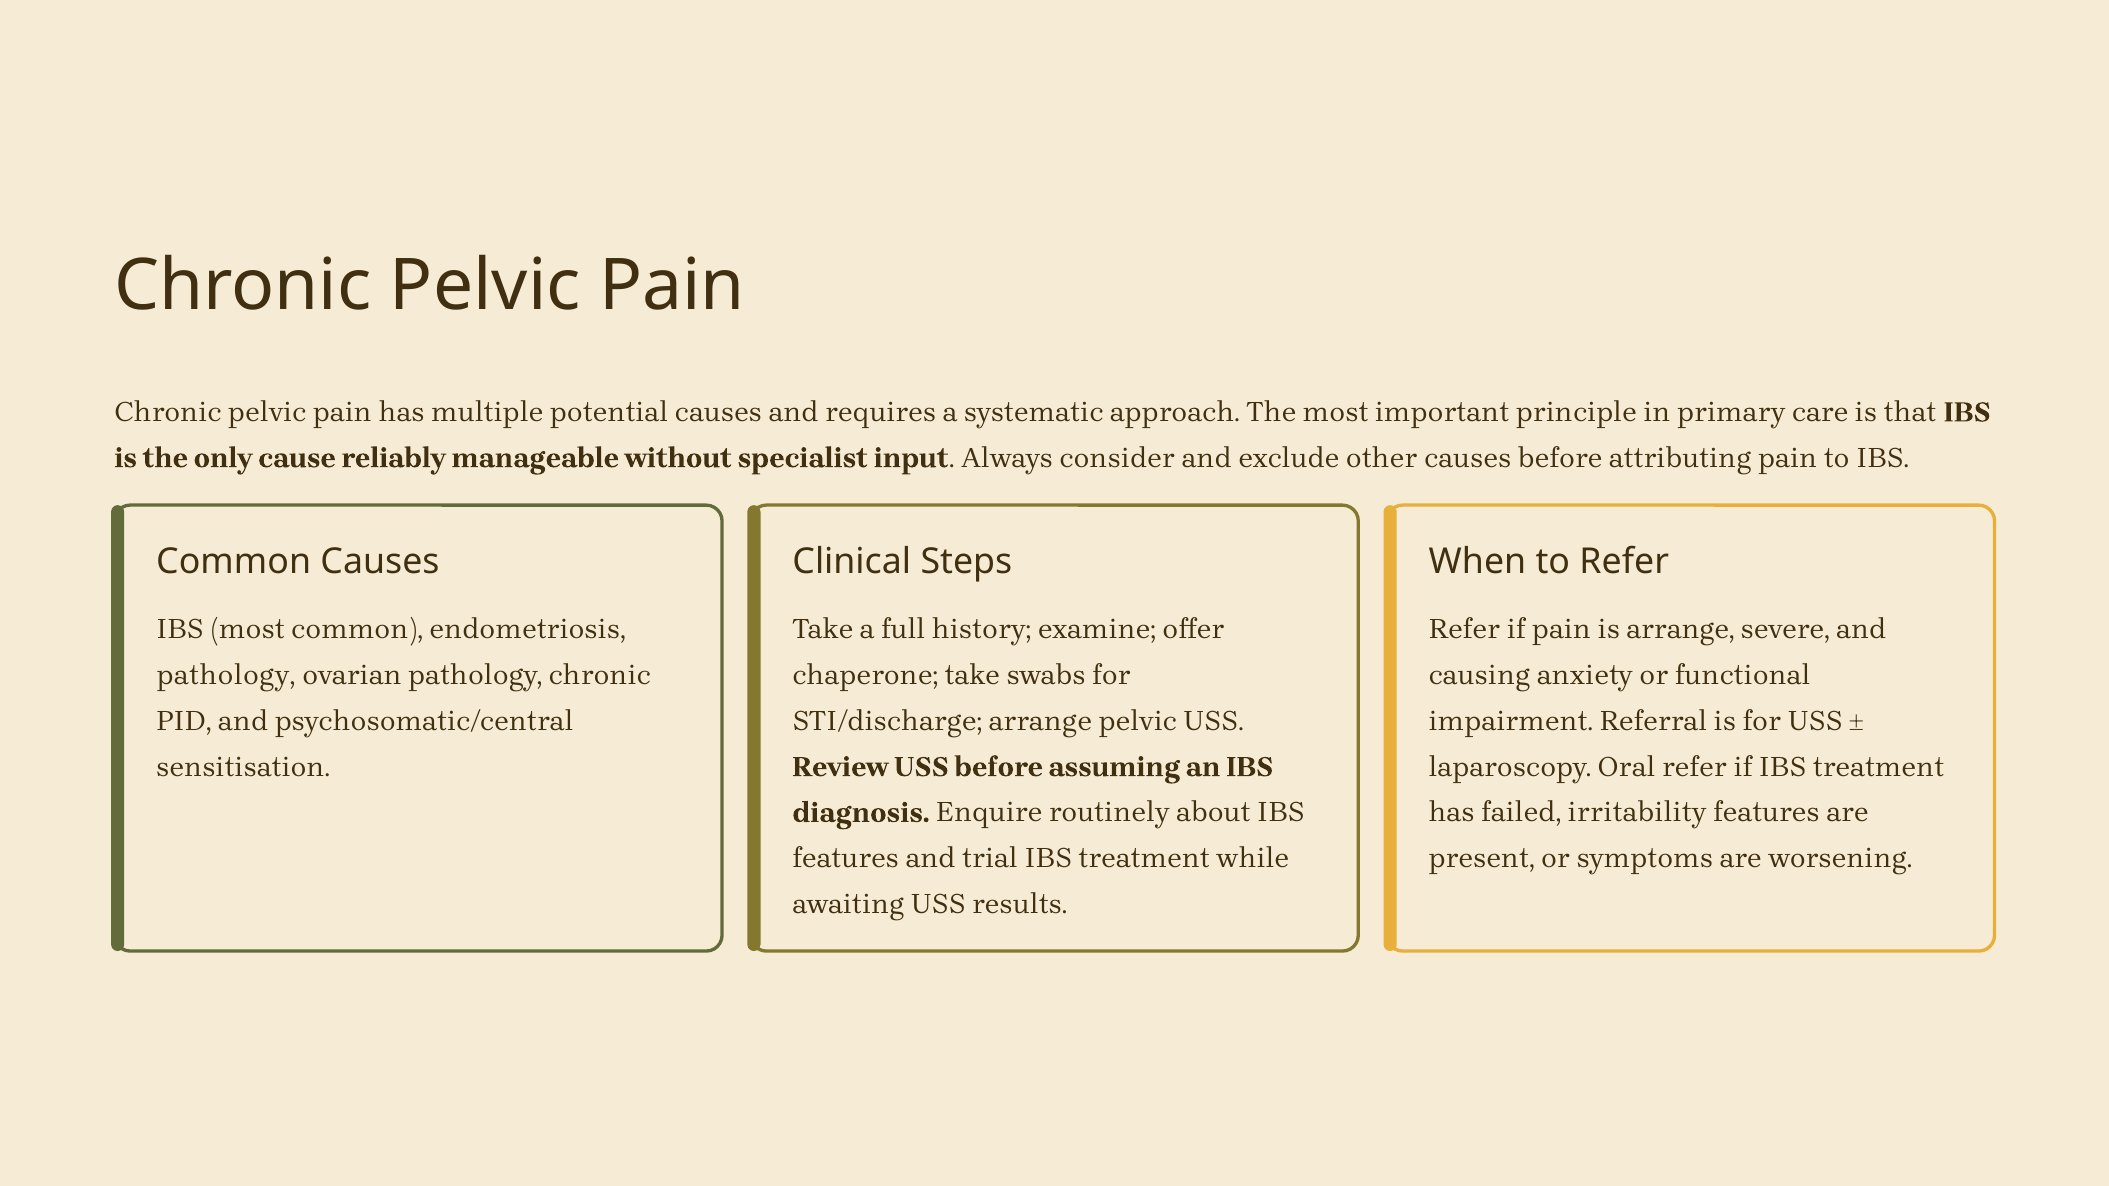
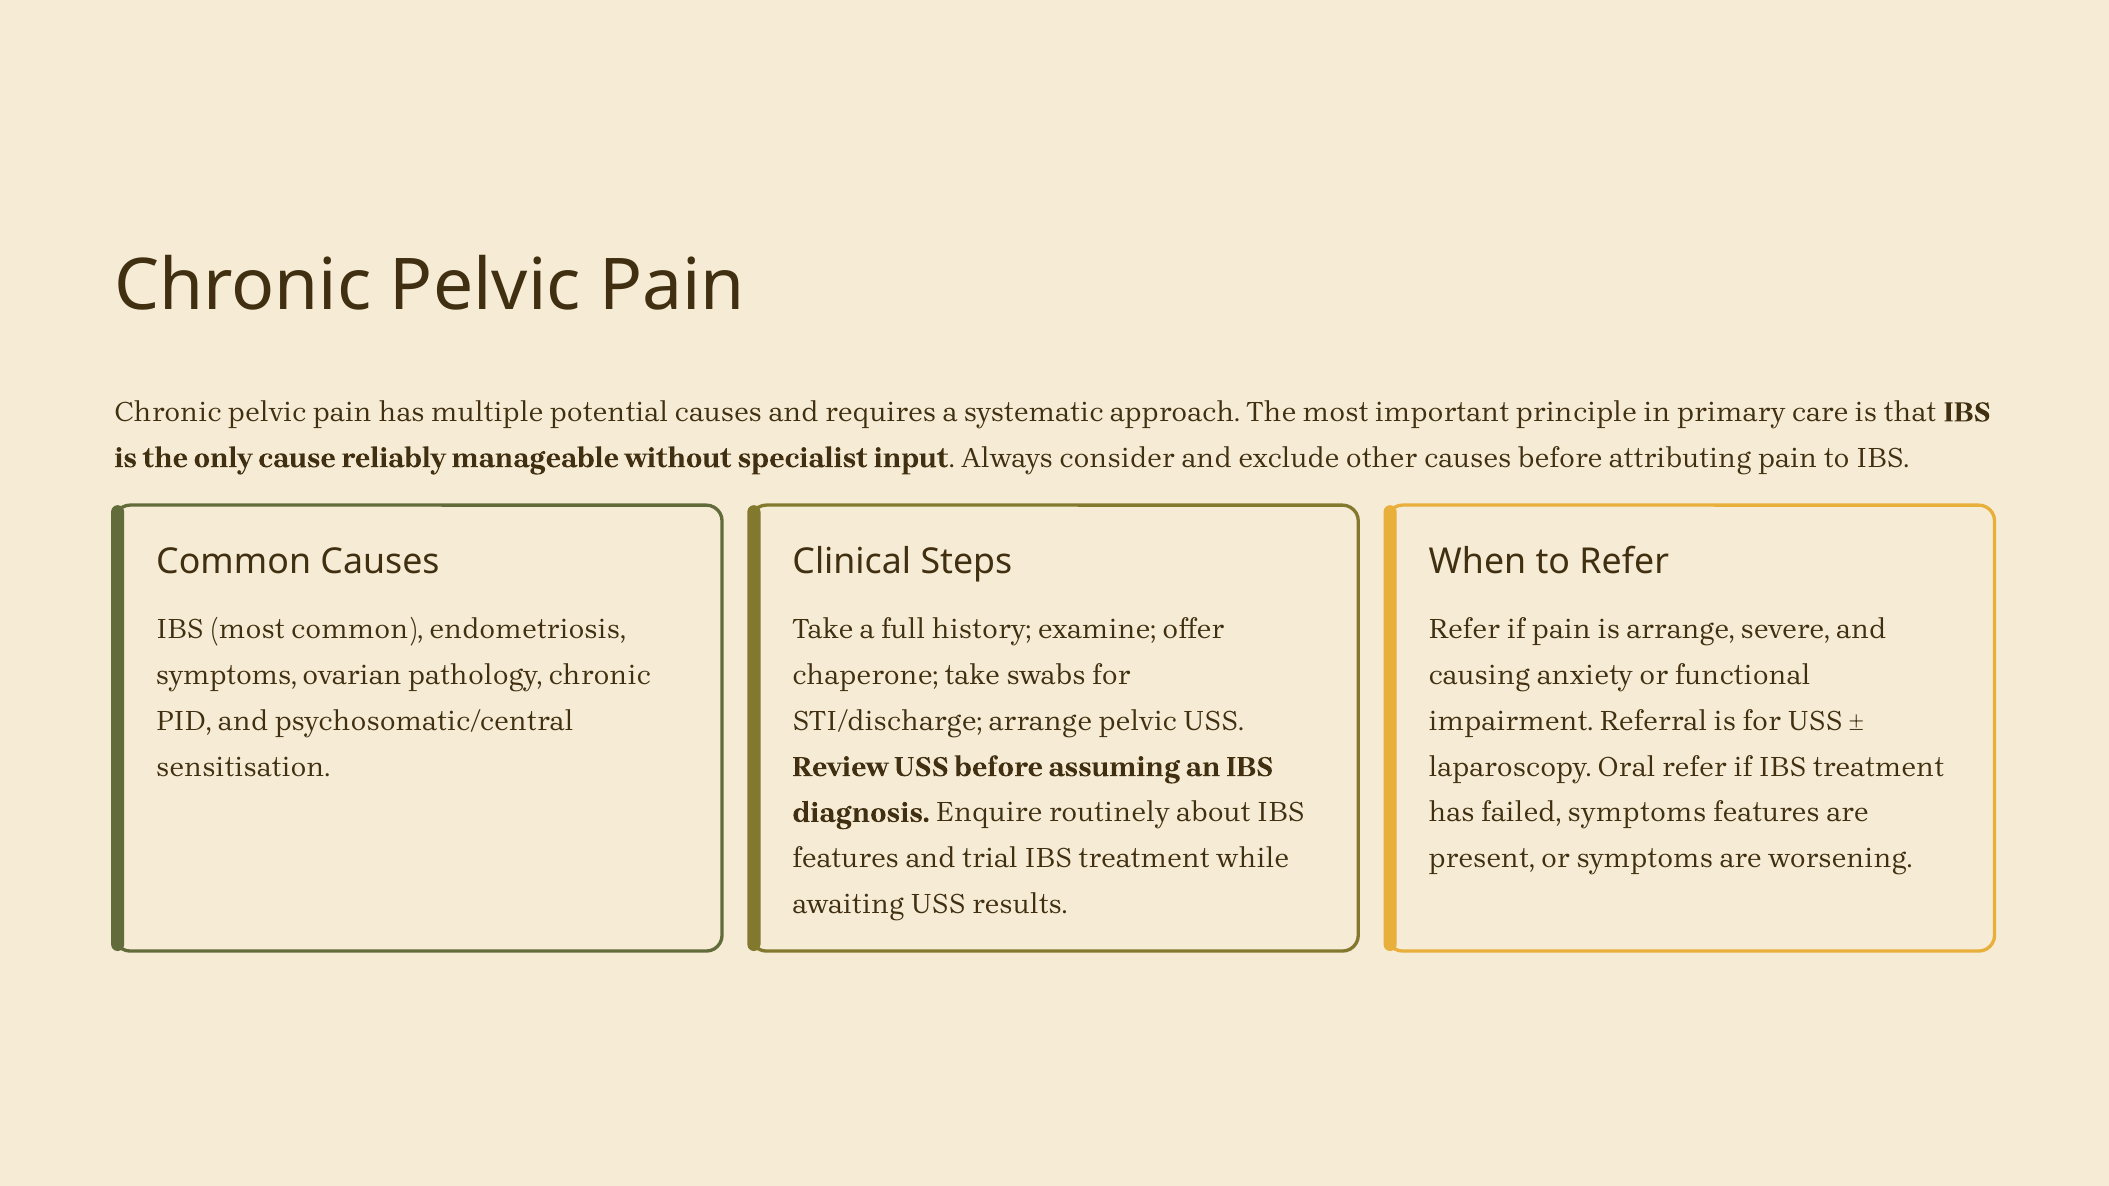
pathology at (226, 675): pathology -> symptoms
failed irritability: irritability -> symptoms
